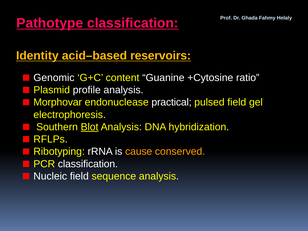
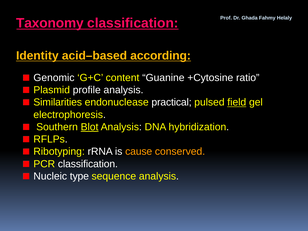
Pathotype: Pathotype -> Taxonomy
reservoirs: reservoirs -> according
Morphovar: Morphovar -> Similarities
field at (237, 102) underline: none -> present
Nucleic field: field -> type
